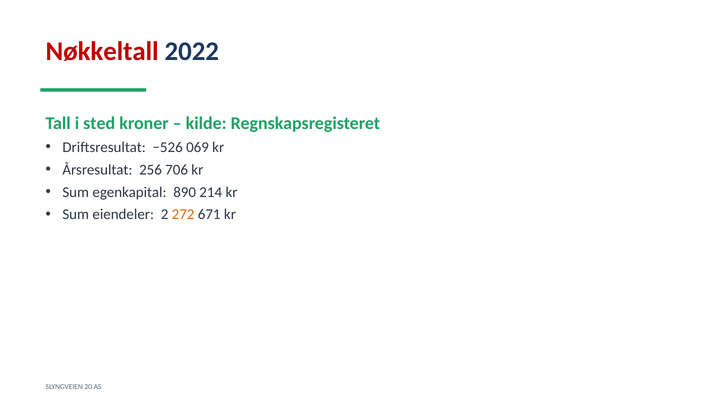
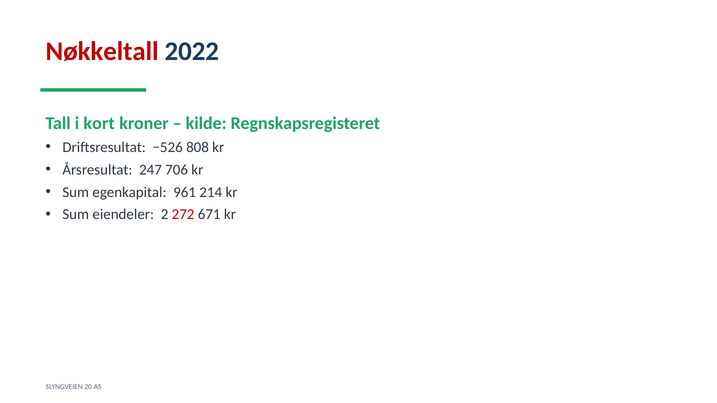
sted: sted -> kort
069: 069 -> 808
256: 256 -> 247
890: 890 -> 961
272 colour: orange -> red
